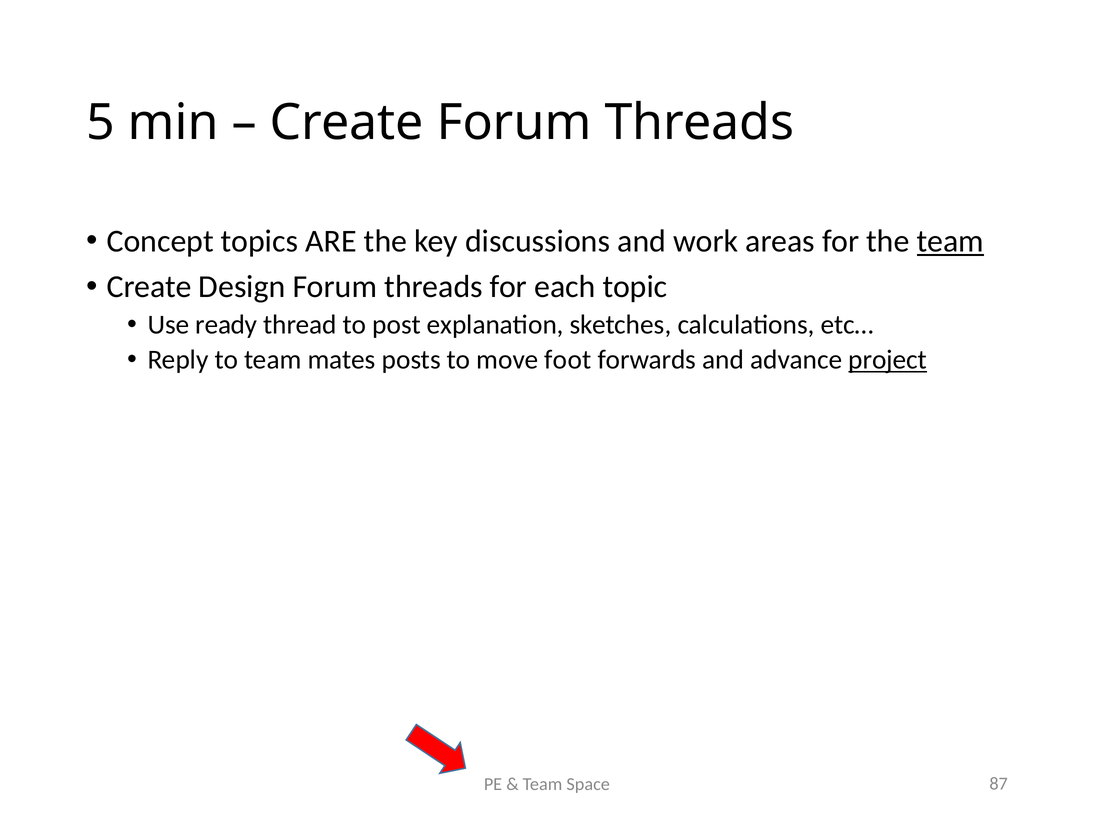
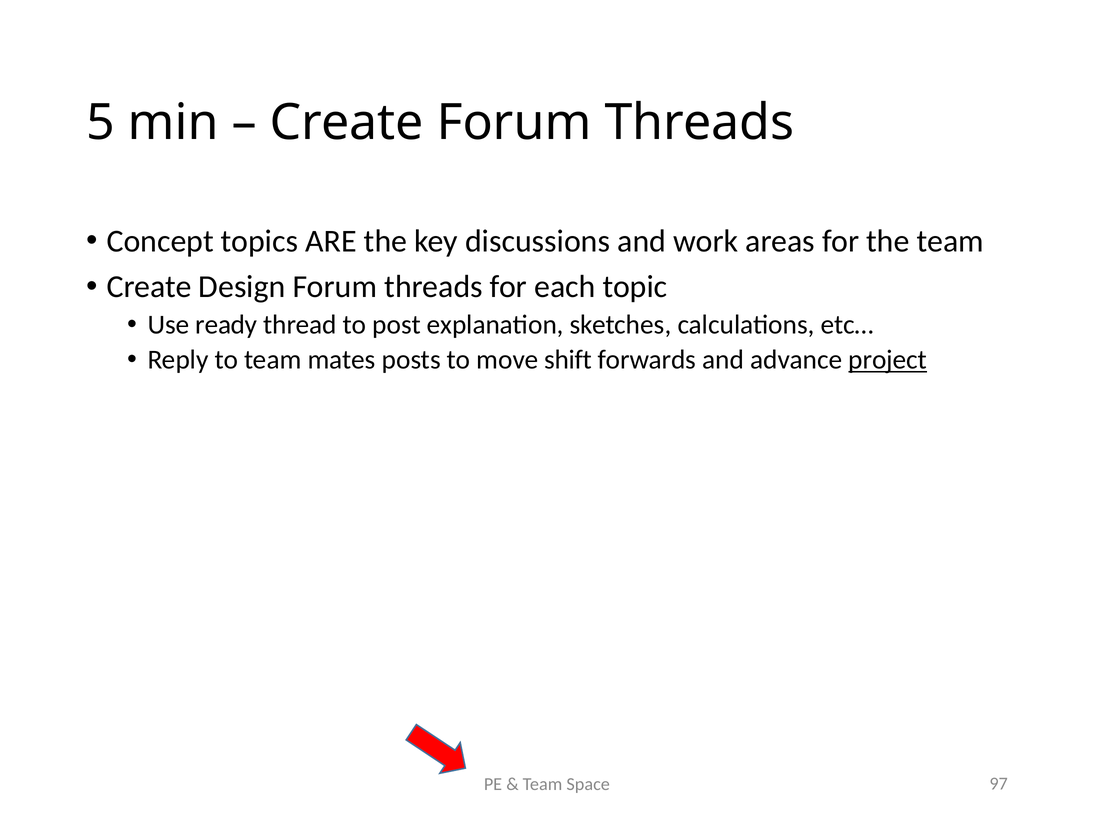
team at (950, 241) underline: present -> none
foot: foot -> shift
87: 87 -> 97
